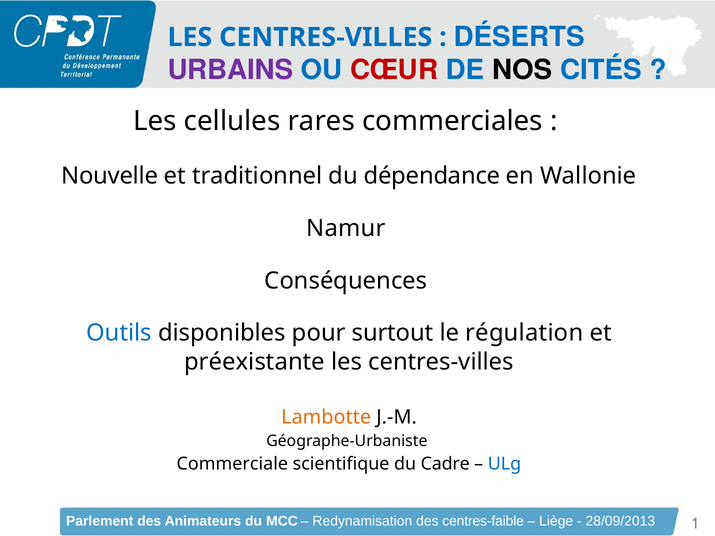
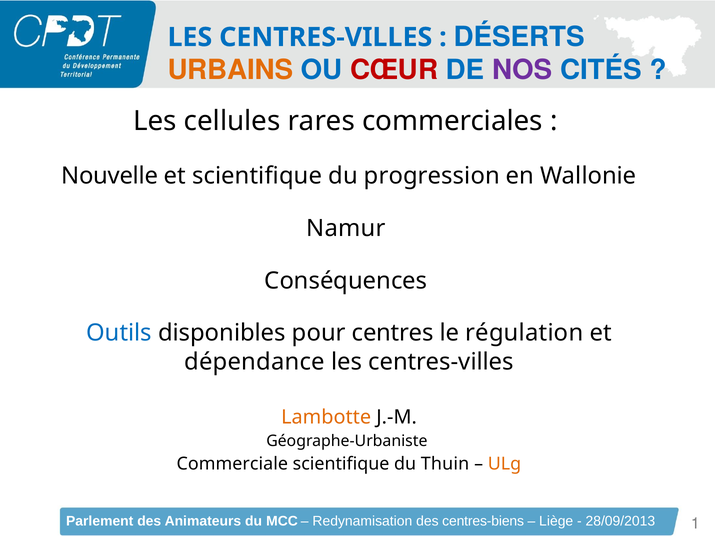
URBAINS colour: purple -> orange
NOS colour: black -> purple
et traditionnel: traditionnel -> scientifique
dépendance: dépendance -> progression
surtout: surtout -> centres
préexistante: préexistante -> dépendance
Cadre: Cadre -> Thuin
ULg colour: blue -> orange
centres-faible: centres-faible -> centres-biens
